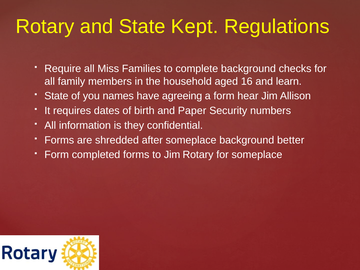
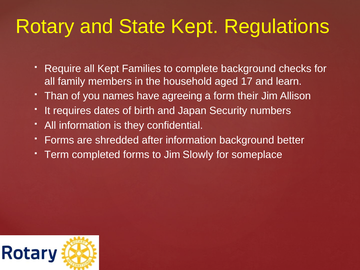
all Miss: Miss -> Kept
16: 16 -> 17
State at (56, 96): State -> Than
hear: hear -> their
Paper: Paper -> Japan
after someplace: someplace -> information
Form at (57, 155): Form -> Term
Jim Rotary: Rotary -> Slowly
